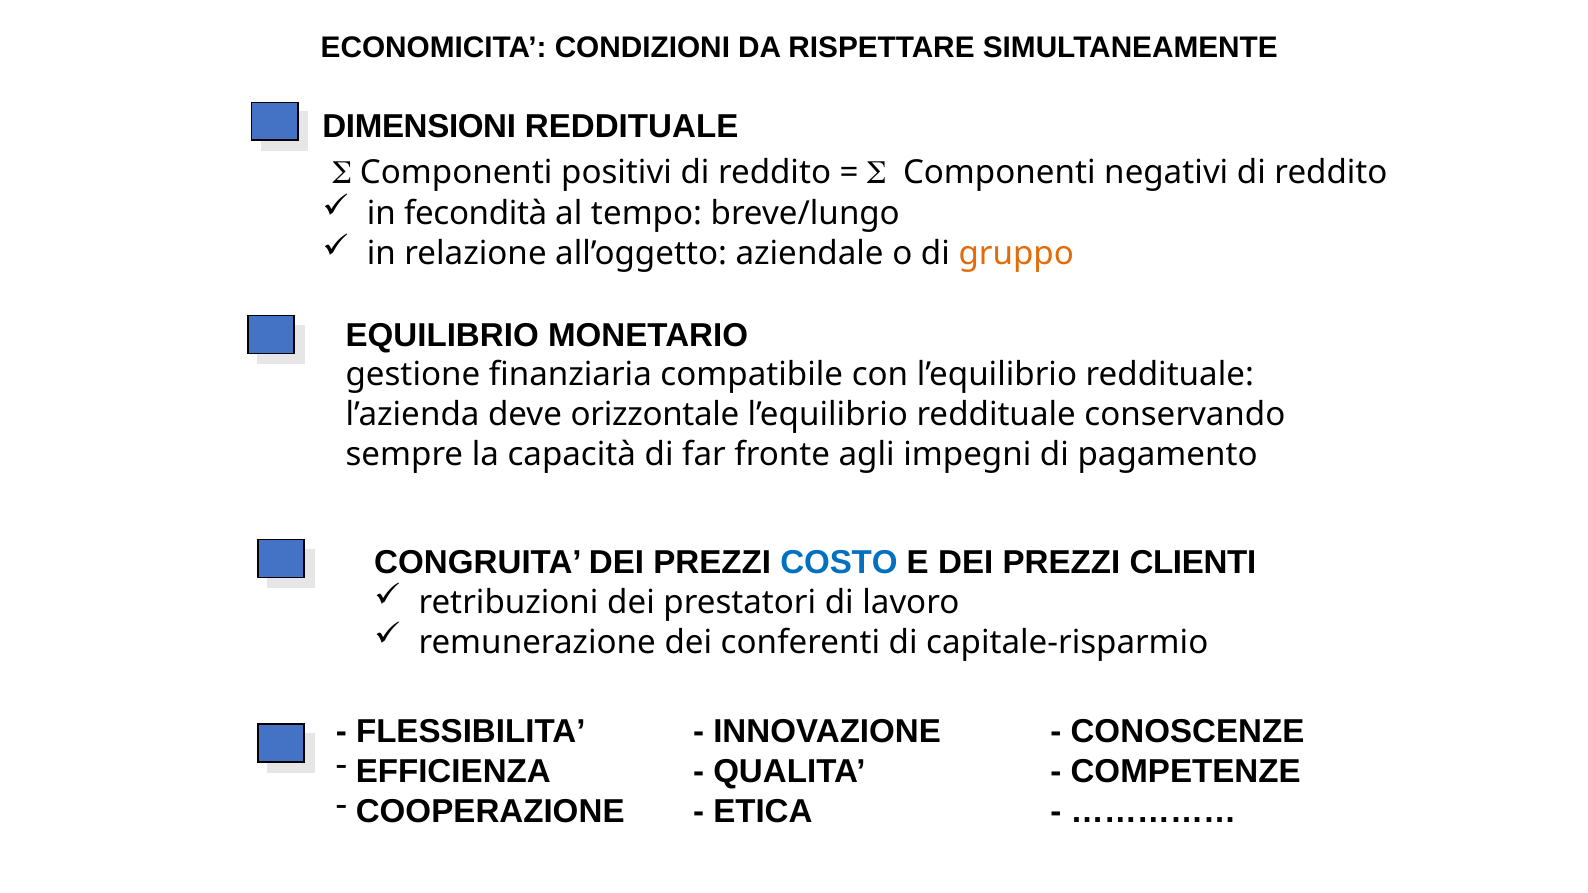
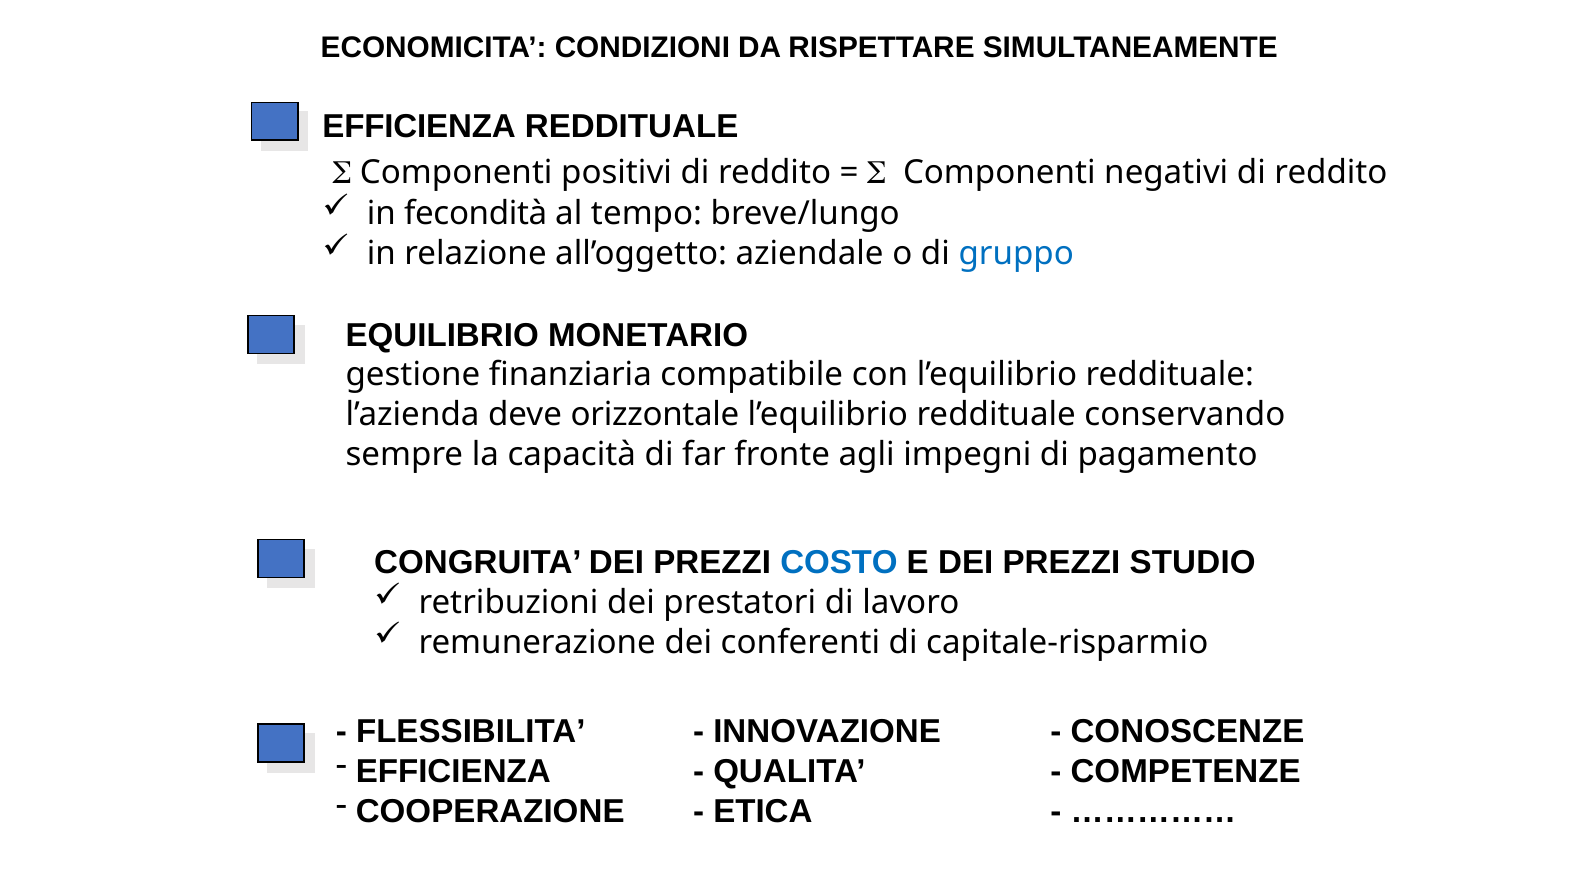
DIMENSIONI at (419, 126): DIMENSIONI -> EFFICIENZA
gruppo colour: orange -> blue
CLIENTI: CLIENTI -> STUDIO
